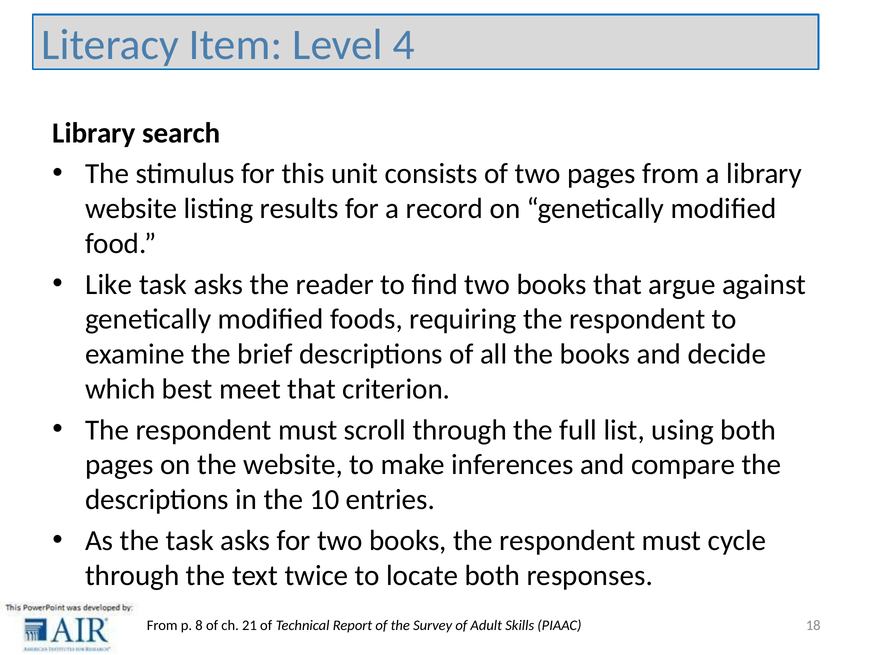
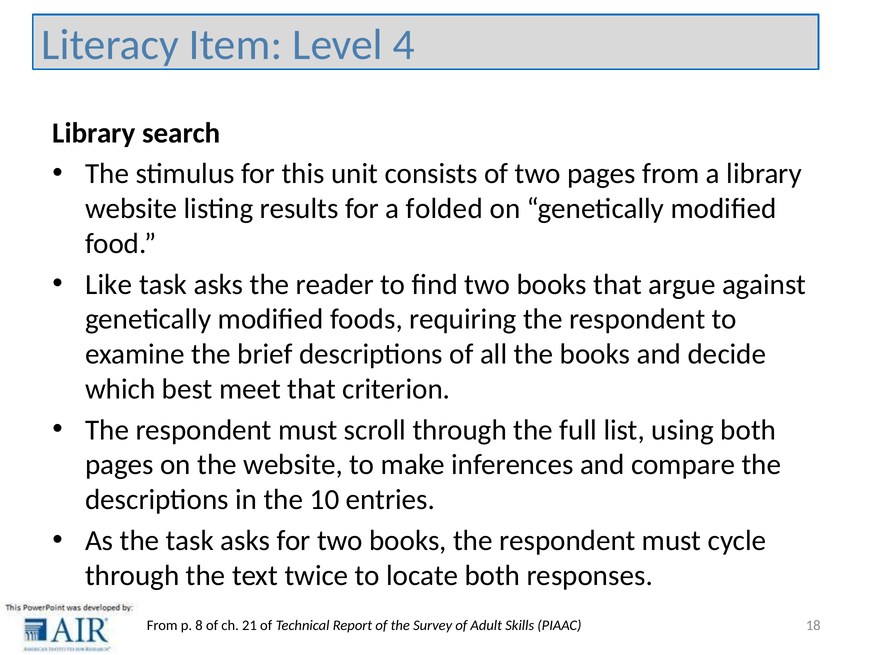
record: record -> folded
